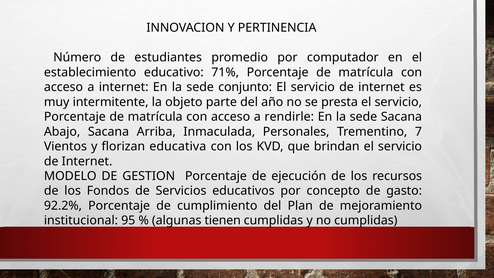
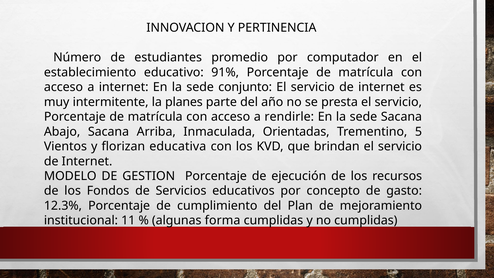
71%: 71% -> 91%
objeto: objeto -> planes
Personales: Personales -> Orientadas
7: 7 -> 5
92.2%: 92.2% -> 12.3%
95: 95 -> 11
tienen: tienen -> forma
